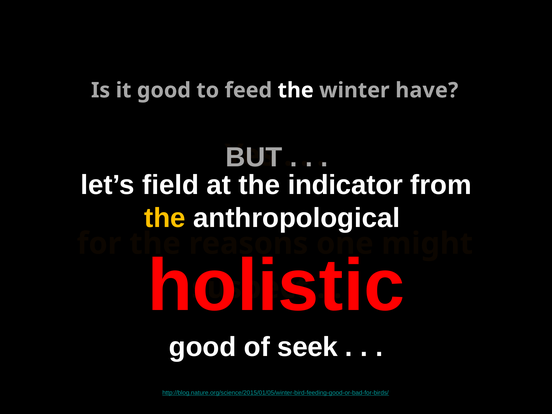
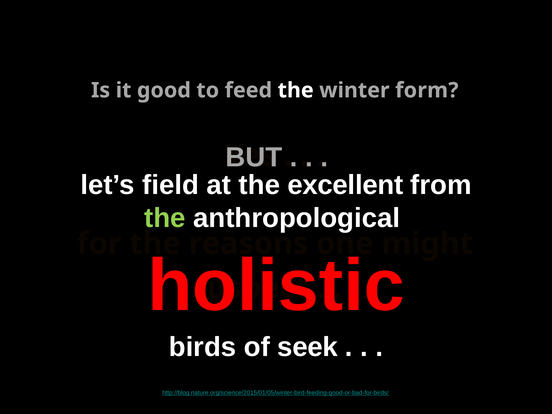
have: have -> form
indicator: indicator -> excellent
the at (165, 218) colour: yellow -> light green
good at (203, 347): good -> birds
